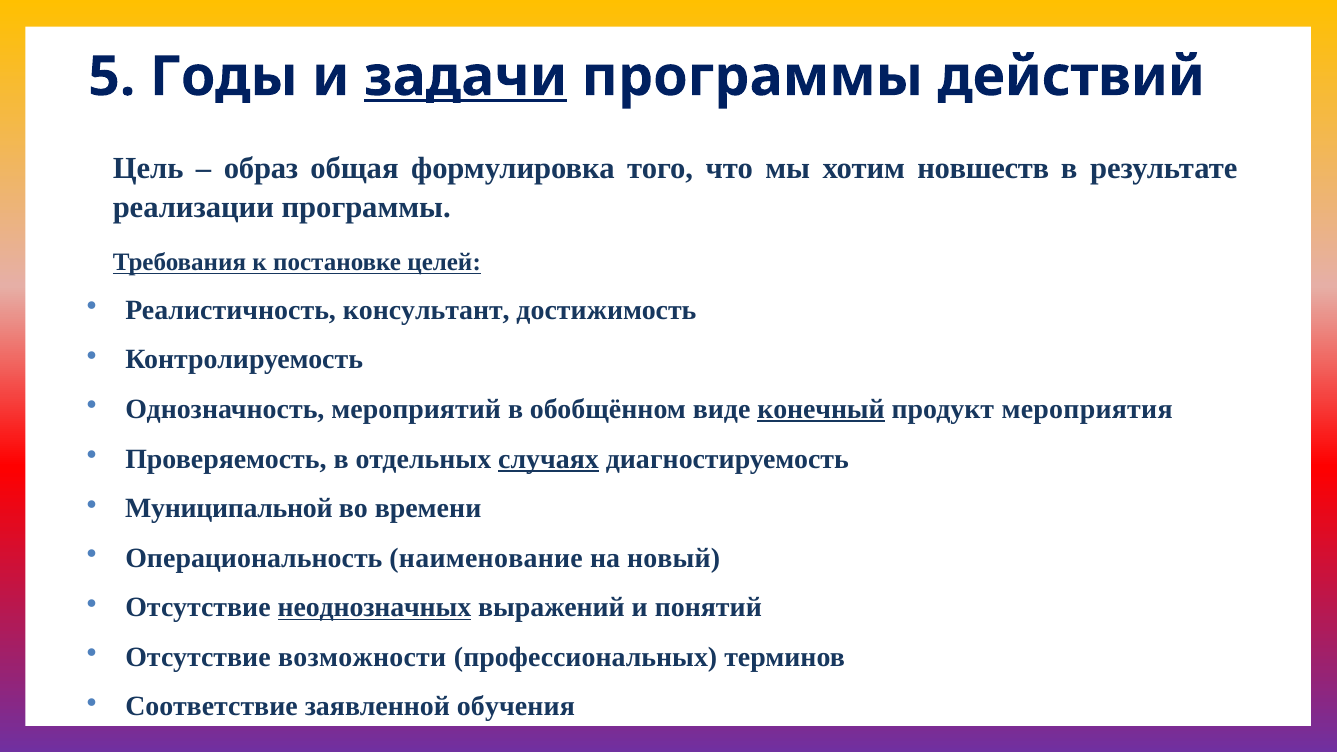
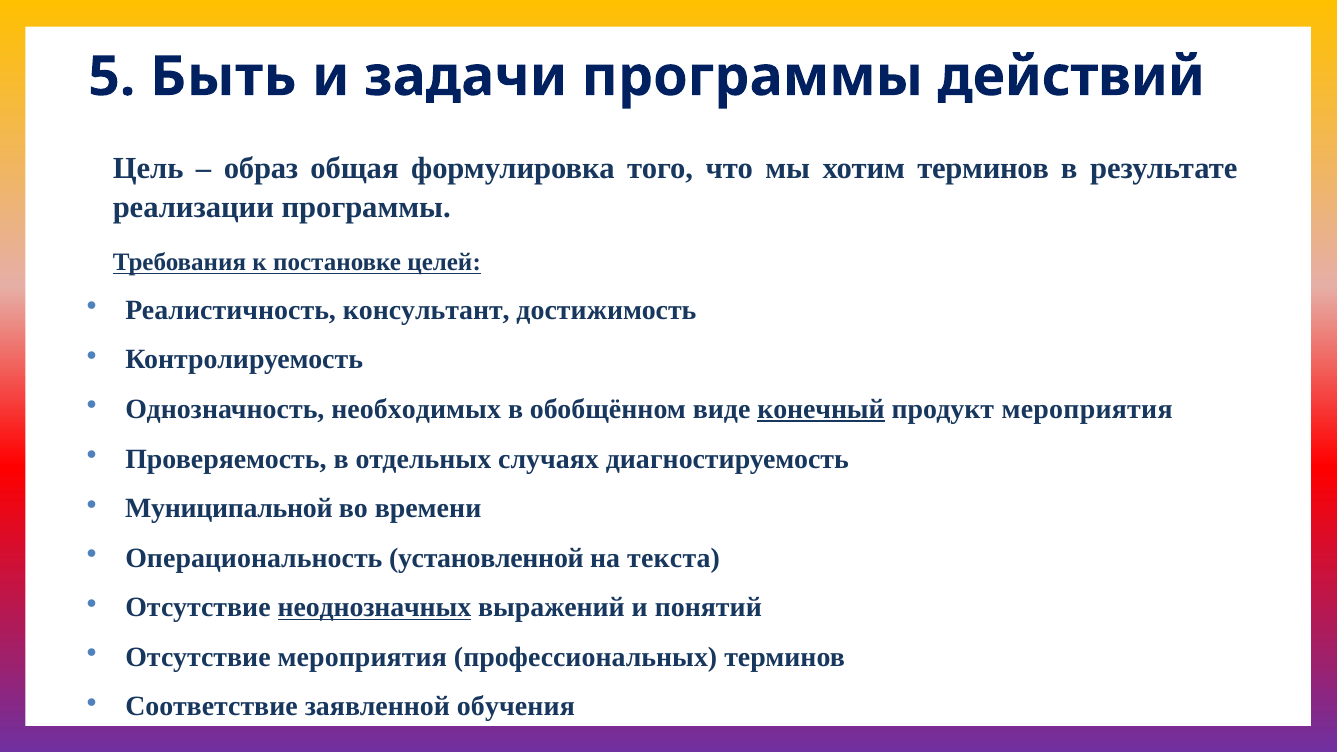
Годы: Годы -> Быть
задачи underline: present -> none
хотим новшеств: новшеств -> терминов
мероприятий: мероприятий -> необходимых
случаях underline: present -> none
наименование: наименование -> установленной
новый: новый -> текста
Отсутствие возможности: возможности -> мероприятия
